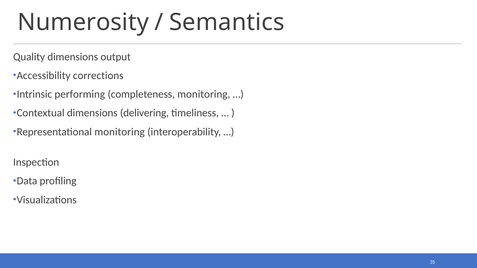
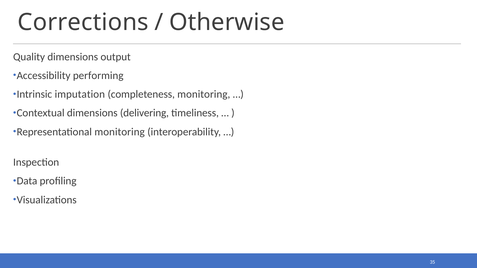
Numerosity: Numerosity -> Corrections
Semantics: Semantics -> Otherwise
corrections: corrections -> performing
performing: performing -> imputation
